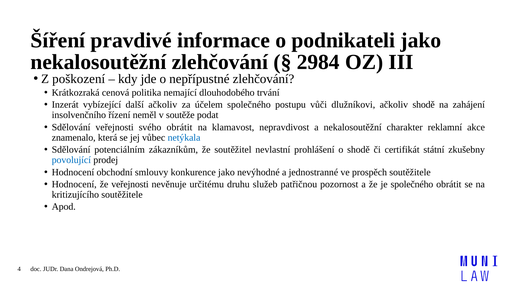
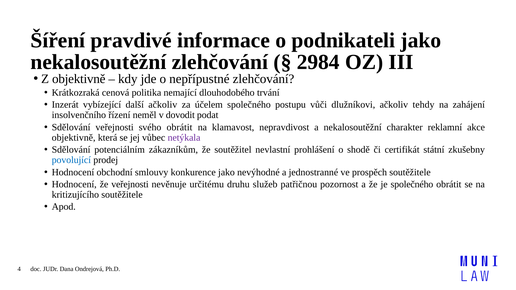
Z poškození: poškození -> objektivně
ačkoliv shodě: shodě -> tehdy
soutěže: soutěže -> dovodit
znamenalo at (74, 138): znamenalo -> objektivně
netýkala colour: blue -> purple
